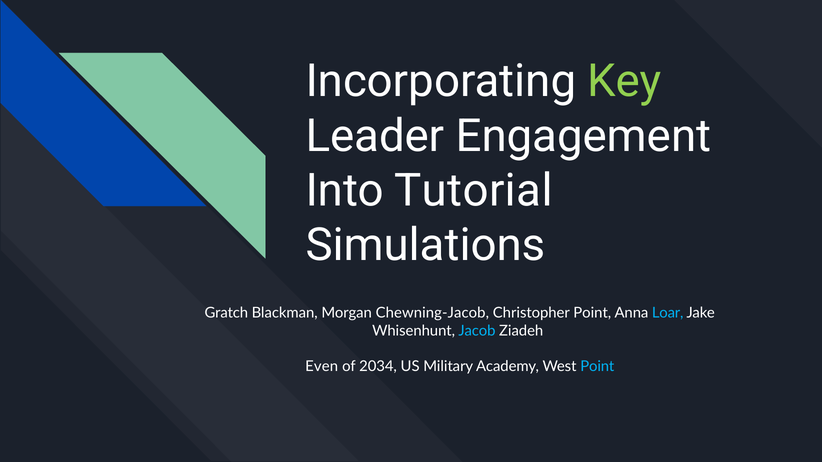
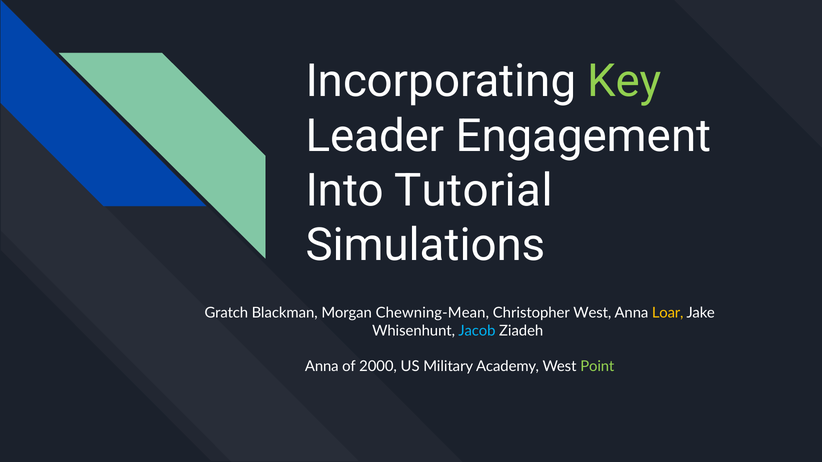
Chewning-Jacob: Chewning-Jacob -> Chewning-Mean
Christopher Point: Point -> West
Loar colour: light blue -> yellow
Even at (322, 367): Even -> Anna
2034: 2034 -> 2000
Point at (597, 367) colour: light blue -> light green
